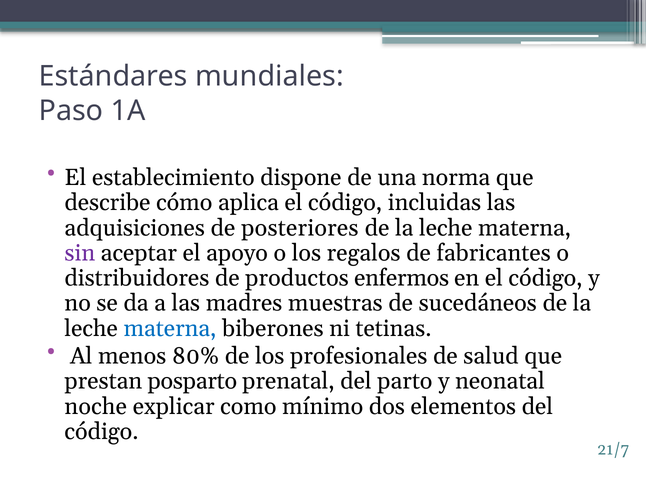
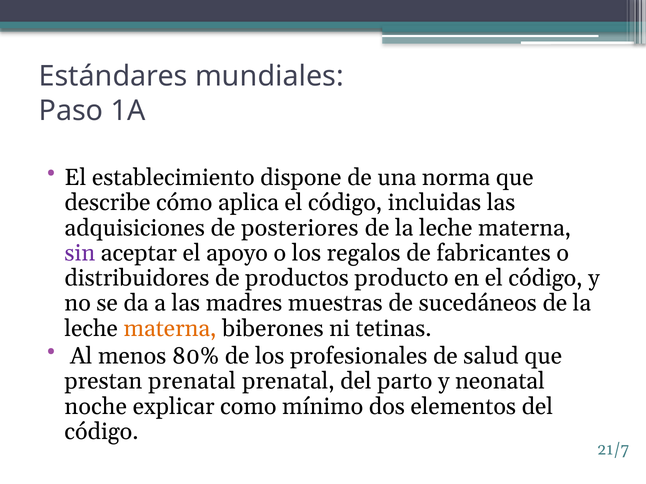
enfermos: enfermos -> producto
materna at (170, 329) colour: blue -> orange
prestan posparto: posparto -> prenatal
